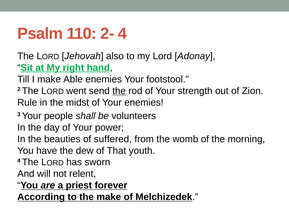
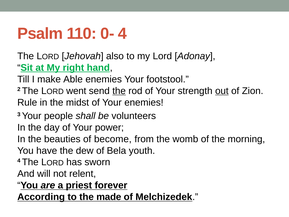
2-: 2- -> 0-
out underline: none -> present
suffered: suffered -> become
That: That -> Bela
the make: make -> made
